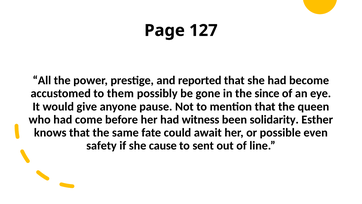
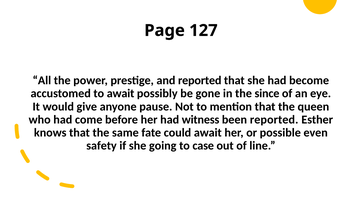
to them: them -> await
been solidarity: solidarity -> reported
cause: cause -> going
sent: sent -> case
